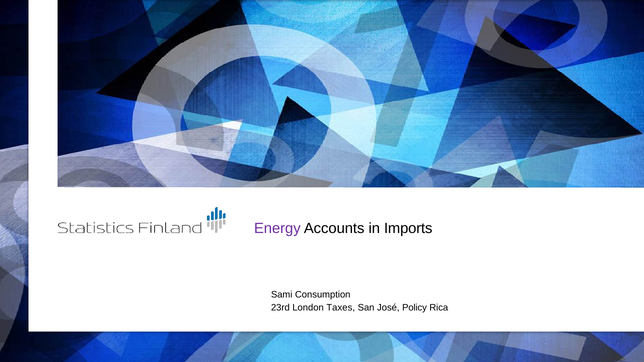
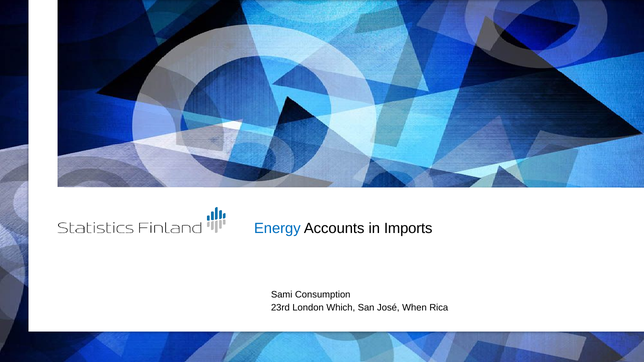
Energy colour: purple -> blue
Taxes: Taxes -> Which
Policy: Policy -> When
